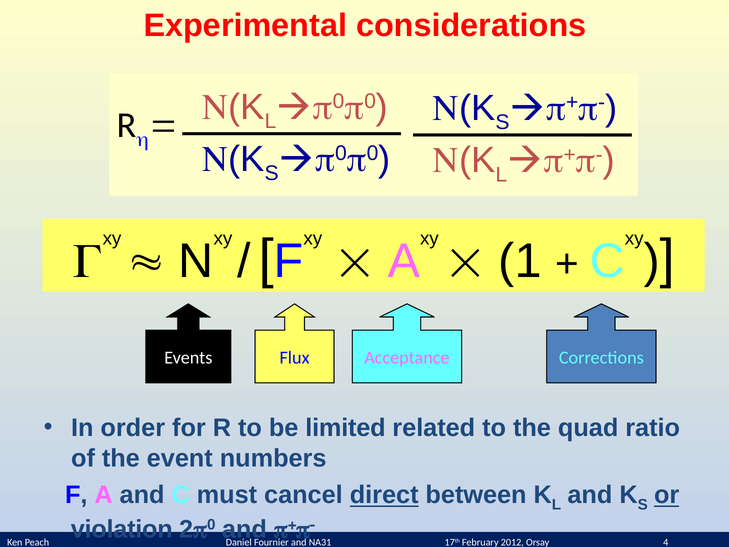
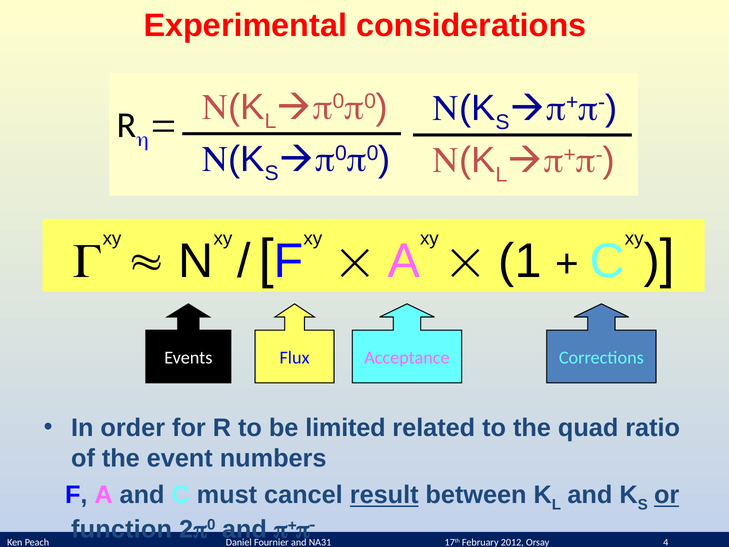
direct: direct -> result
violation: violation -> function
